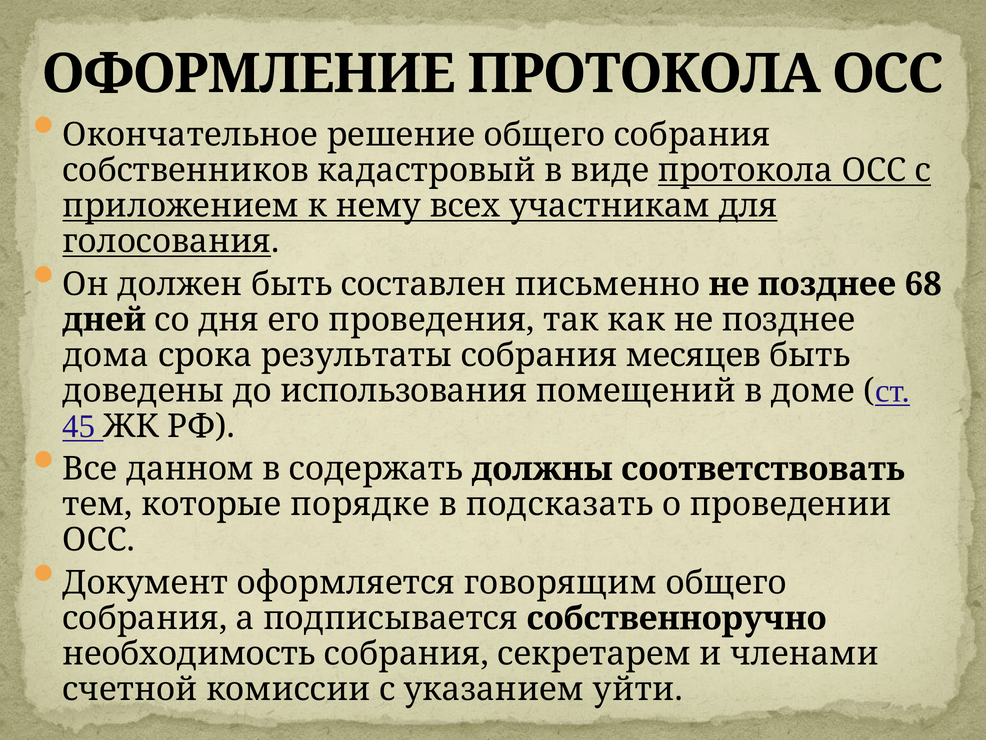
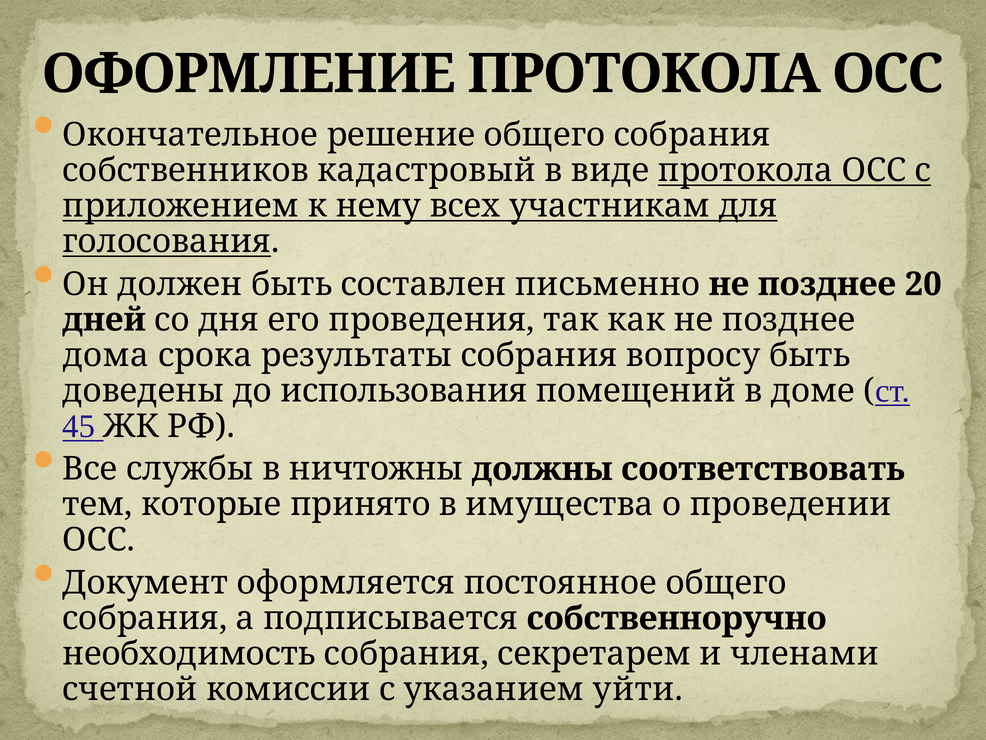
68: 68 -> 20
месяцев: месяцев -> вопросу
данном: данном -> службы
содержать: содержать -> ничтожны
порядке: порядке -> принято
подсказать: подсказать -> имущества
говорящим: говорящим -> постоянное
